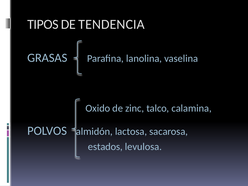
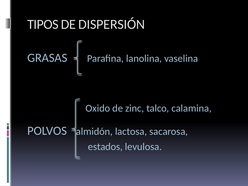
TENDENCIA: TENDENCIA -> DISPERSIÓN
